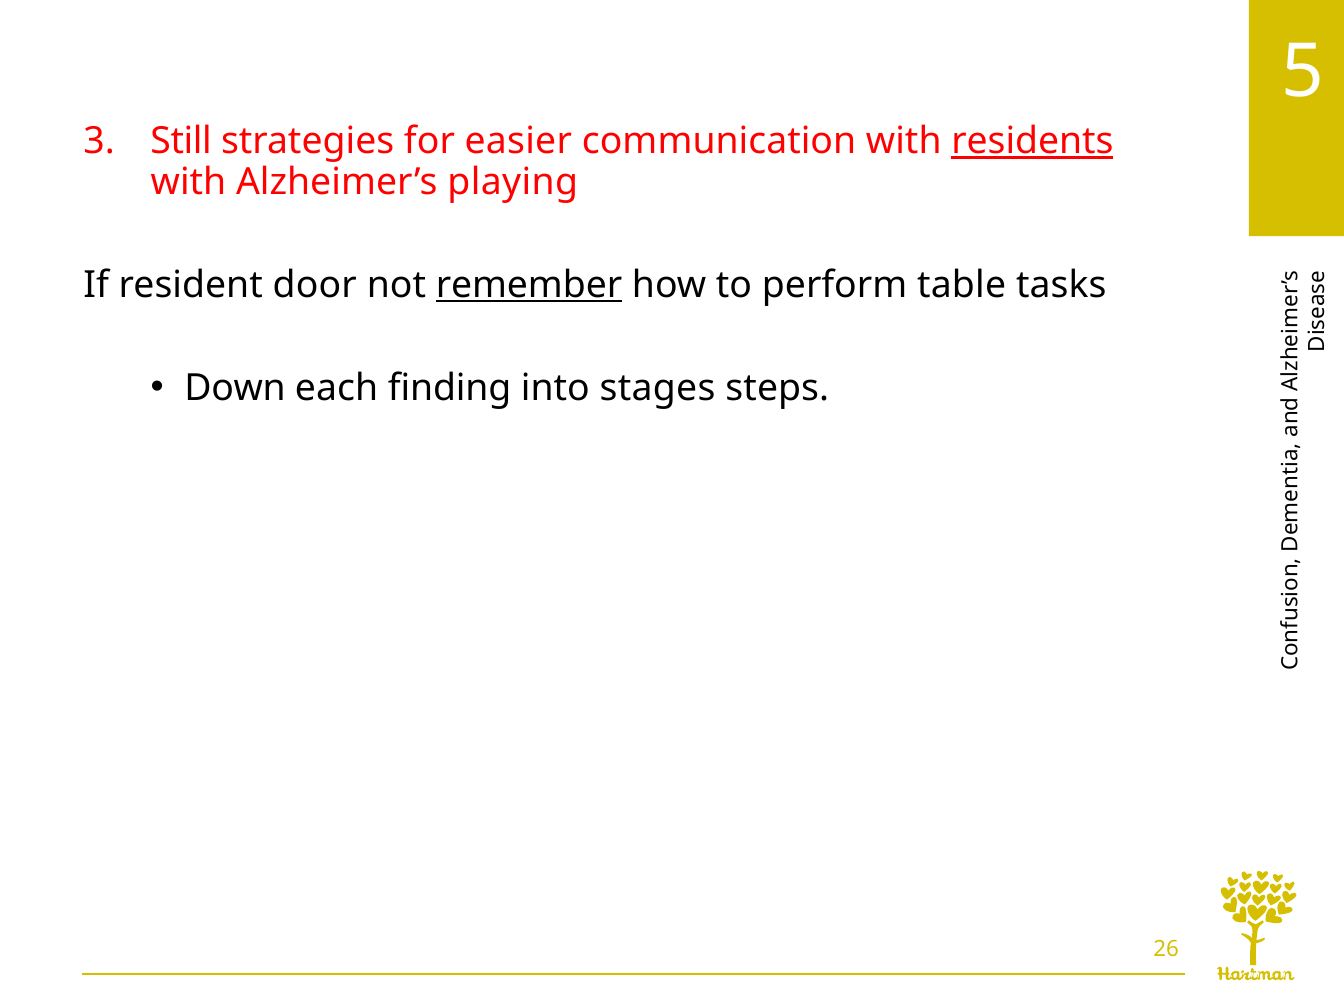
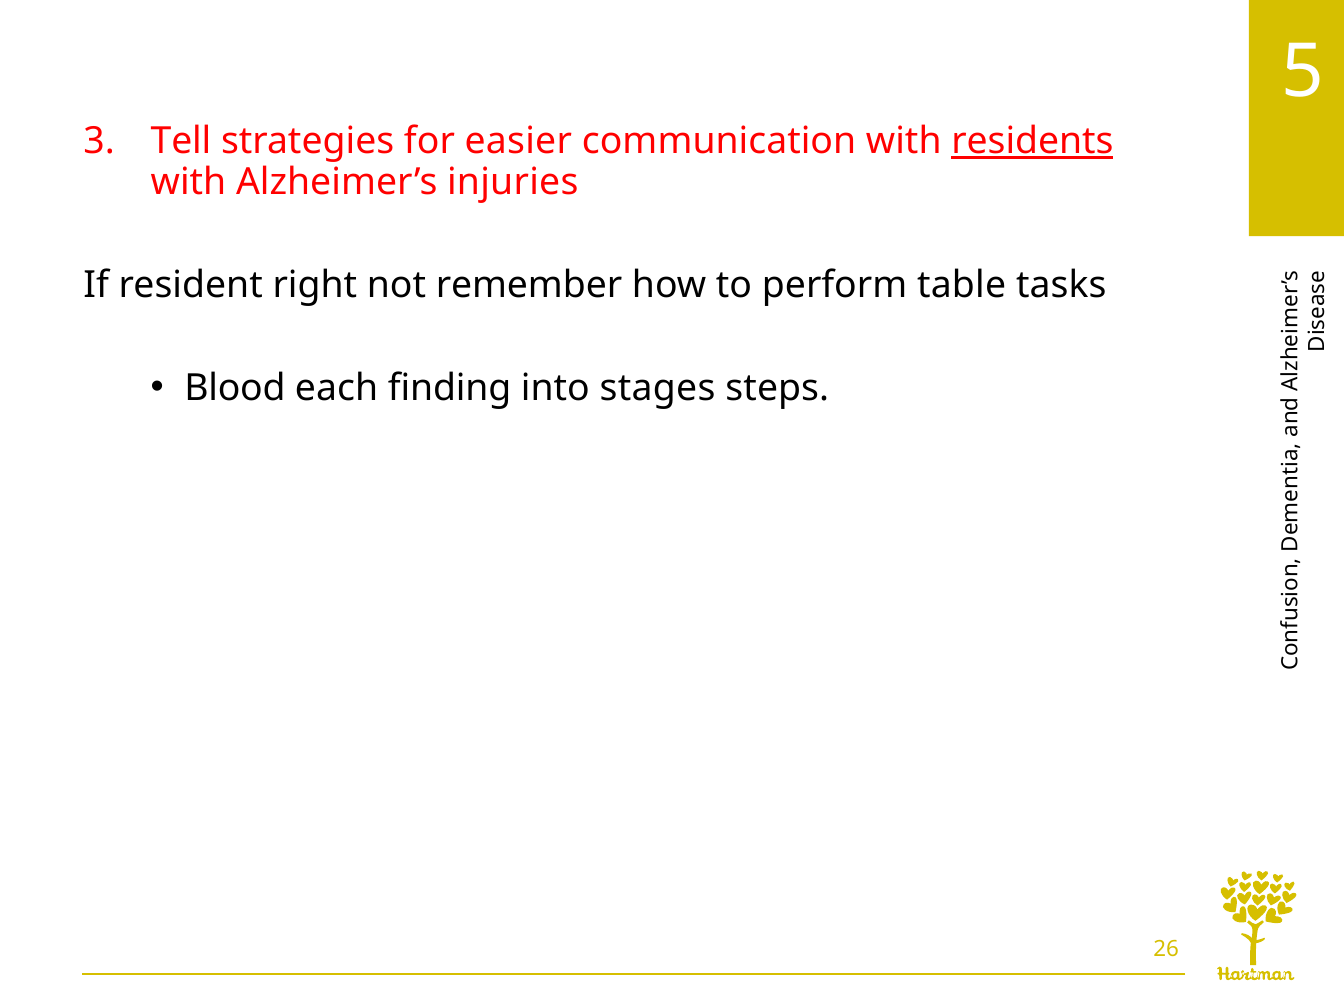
Still: Still -> Tell
playing: playing -> injuries
door: door -> right
remember underline: present -> none
Down: Down -> Blood
